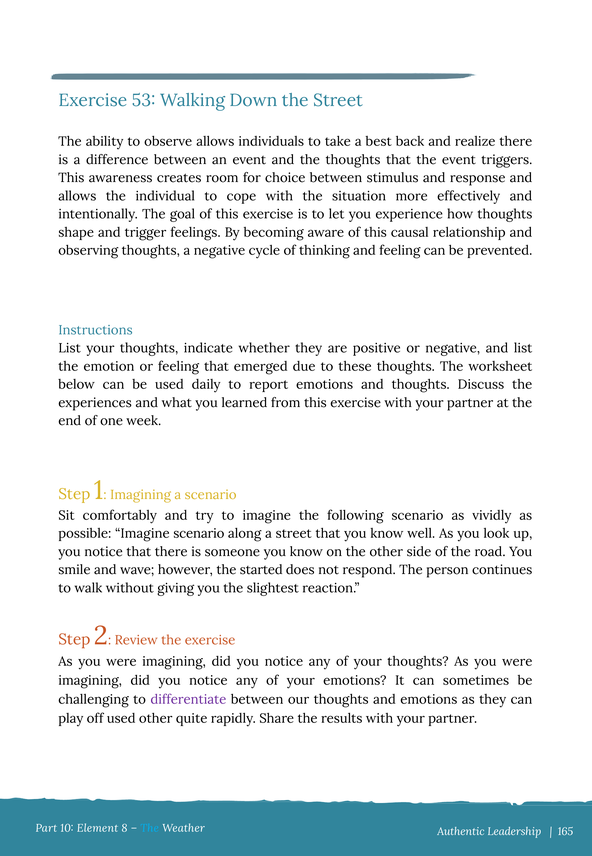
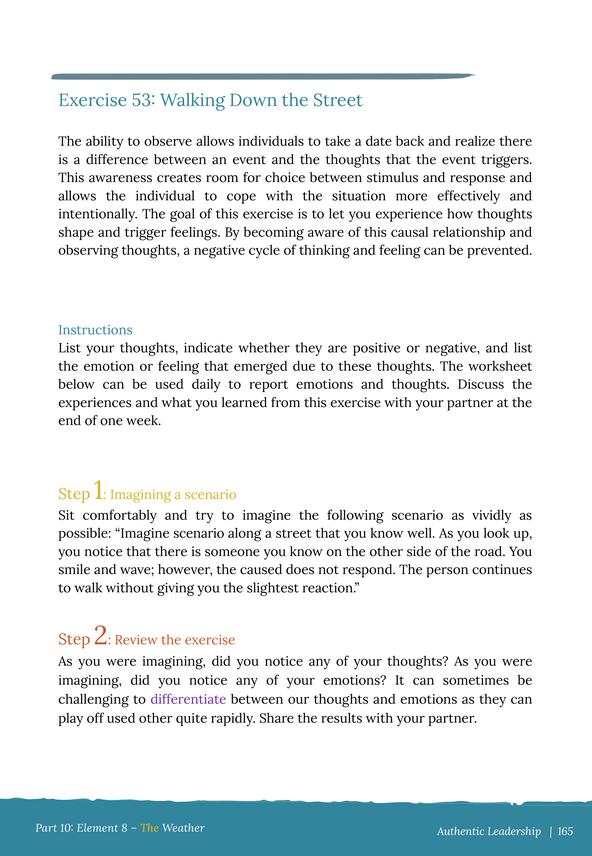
best: best -> date
started: started -> caused
The at (150, 827) colour: light blue -> yellow
